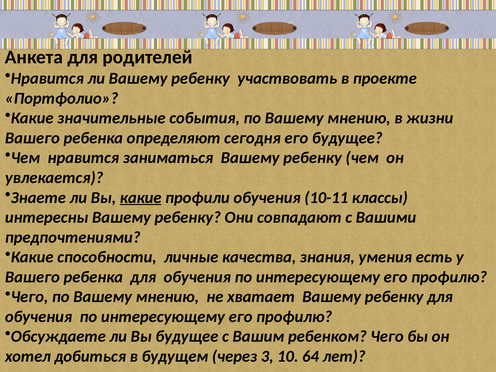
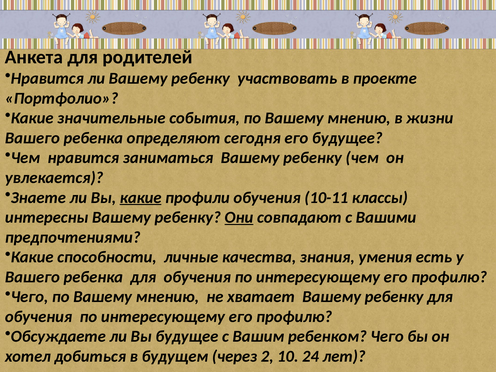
Они underline: none -> present
3: 3 -> 2
64: 64 -> 24
